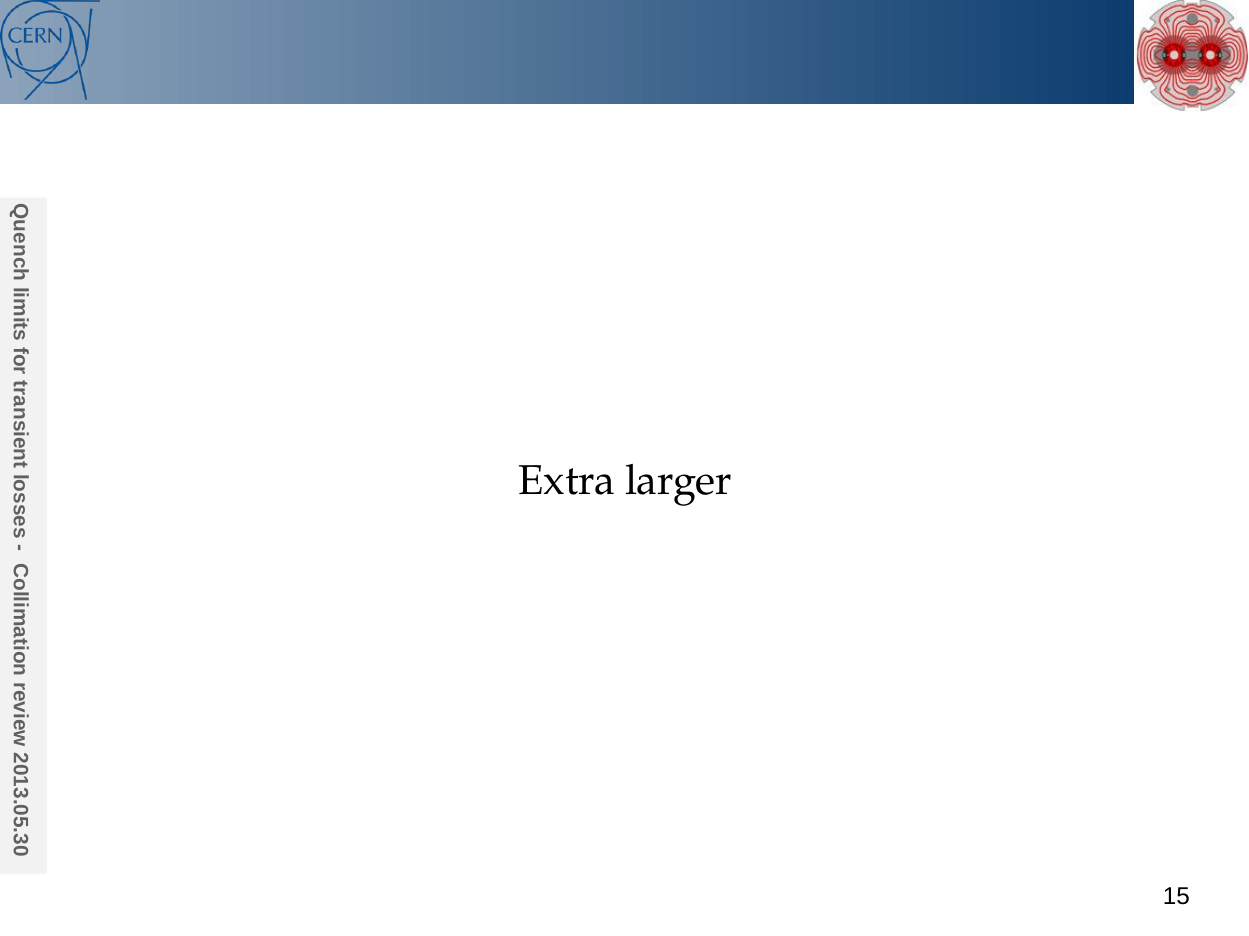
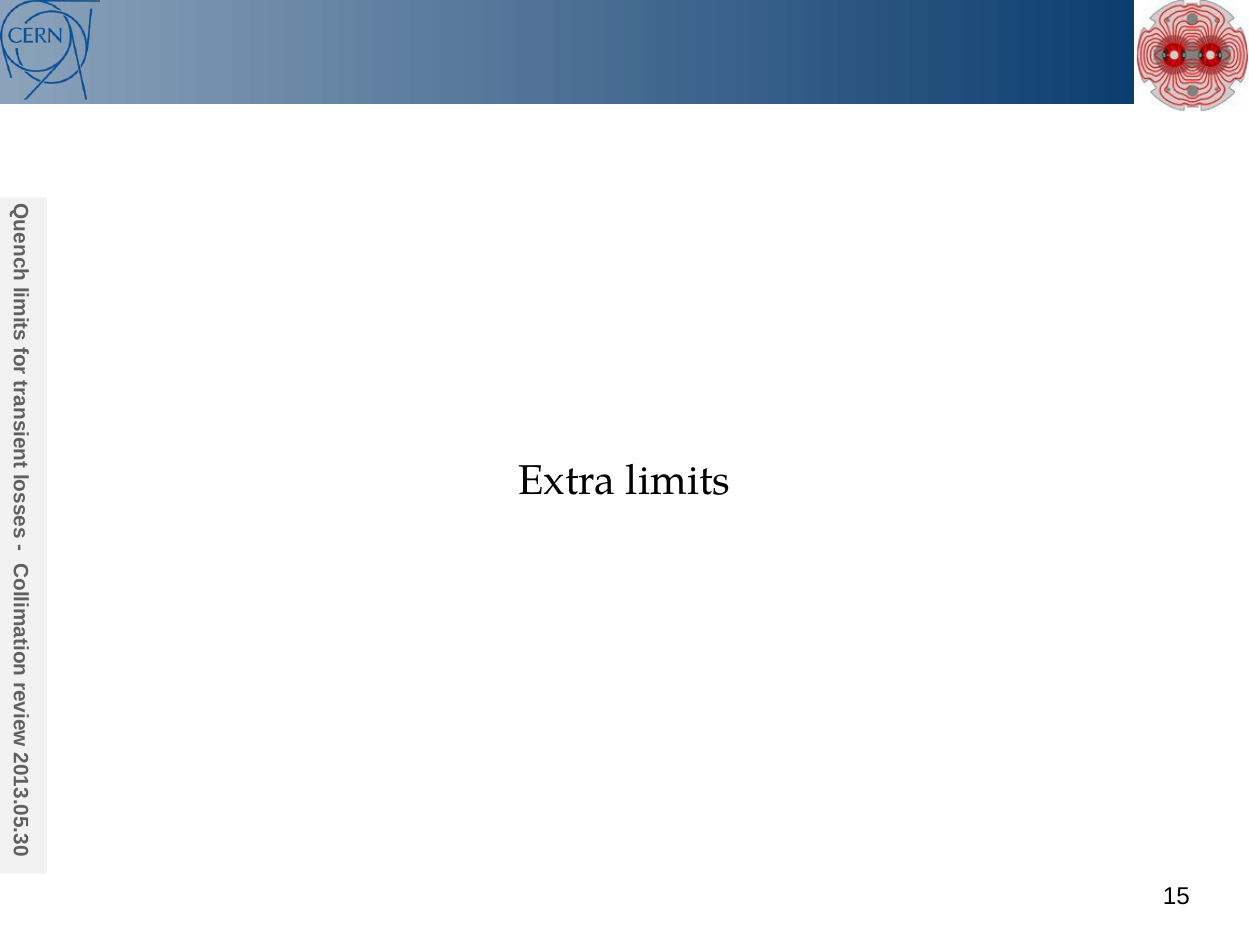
larger: larger -> limits
